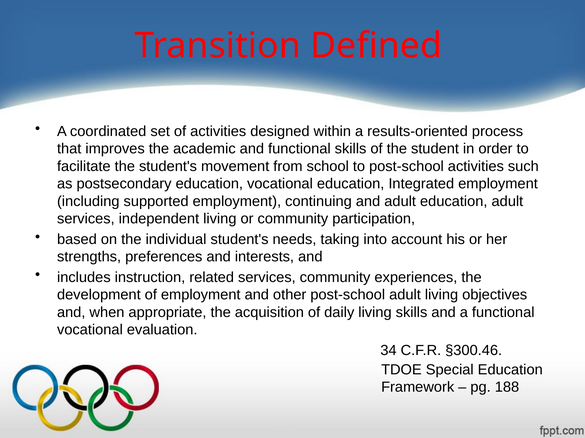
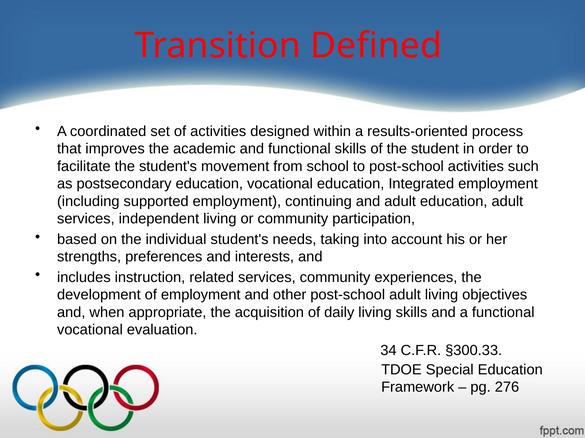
§300.46: §300.46 -> §300.33
188: 188 -> 276
